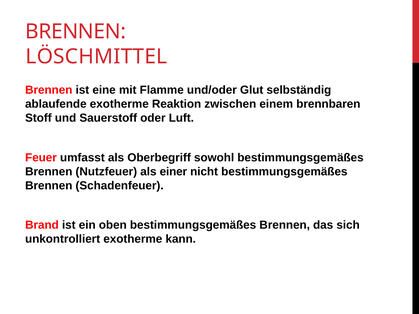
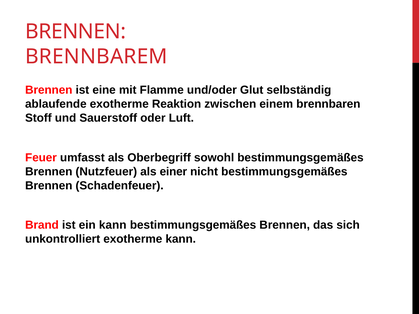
LÖSCHMITTEL: LÖSCHMITTEL -> BRENNBAREM
ein oben: oben -> kann
